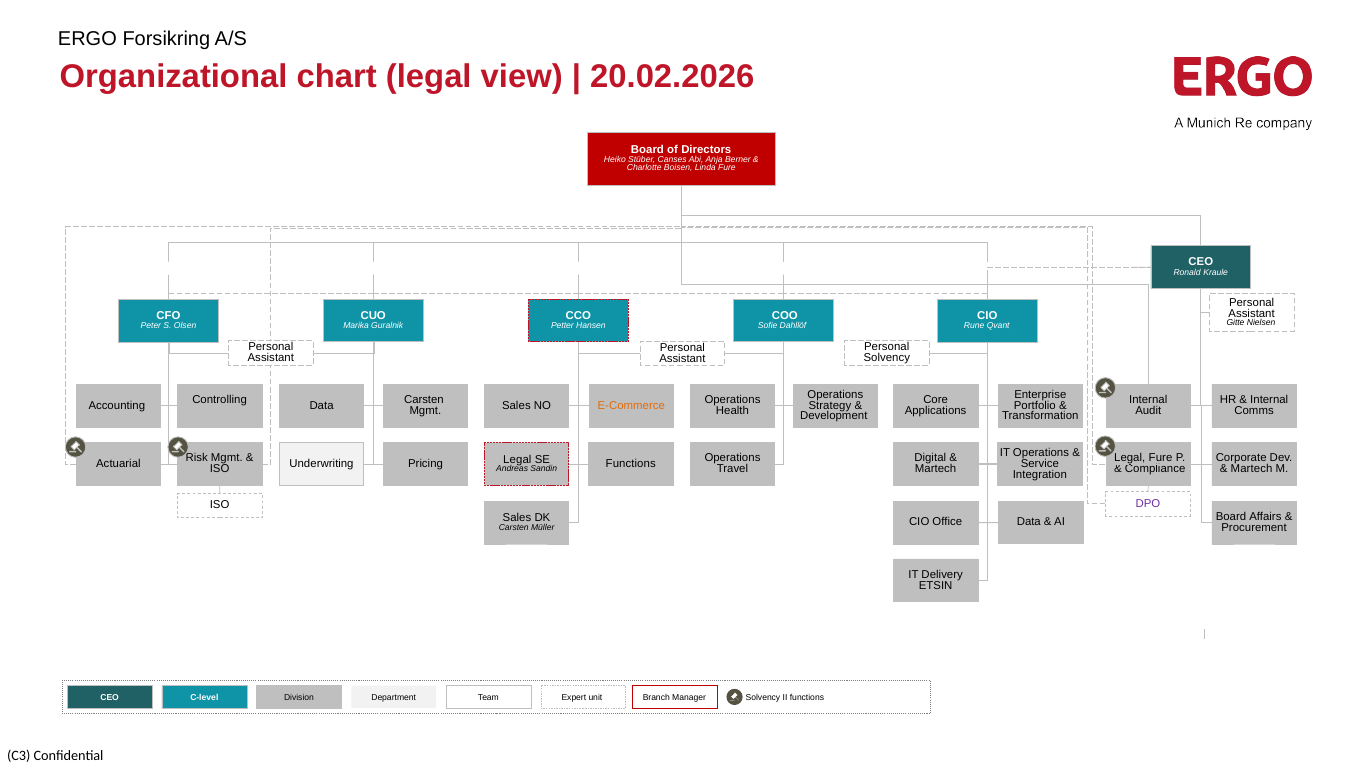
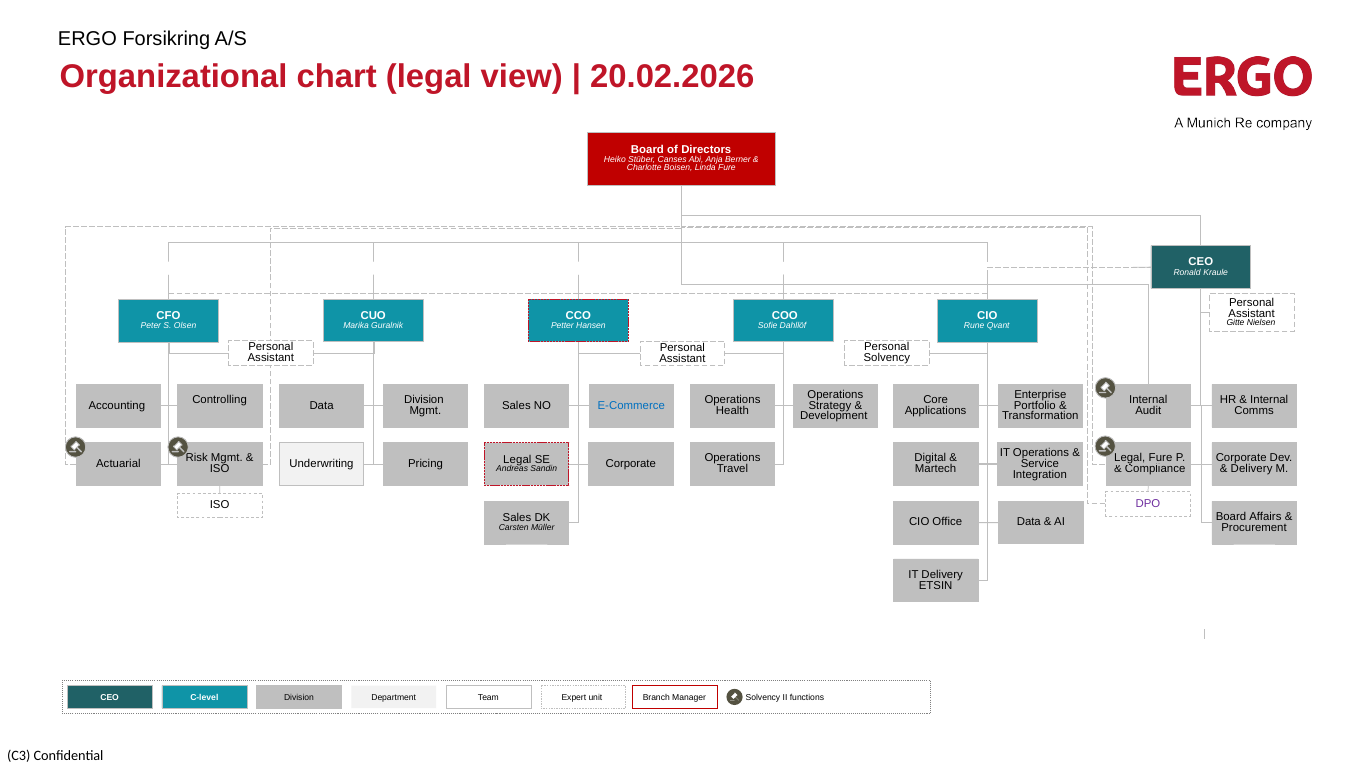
Carsten at (424, 400): Carsten -> Division
E-Commerce colour: orange -> blue
Functions at (631, 463): Functions -> Corporate
Martech at (1252, 469): Martech -> Delivery
